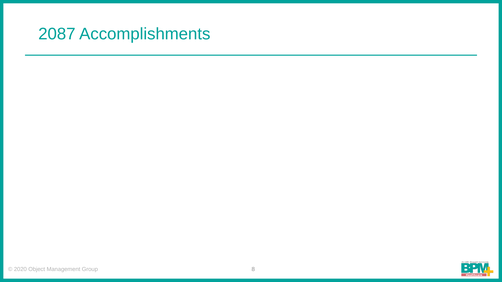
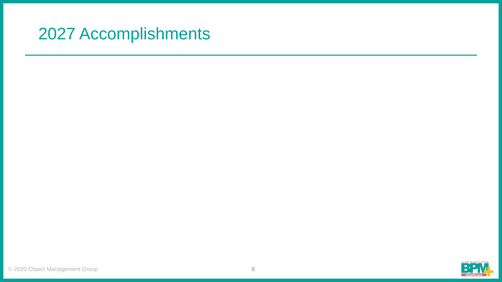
2087: 2087 -> 2027
